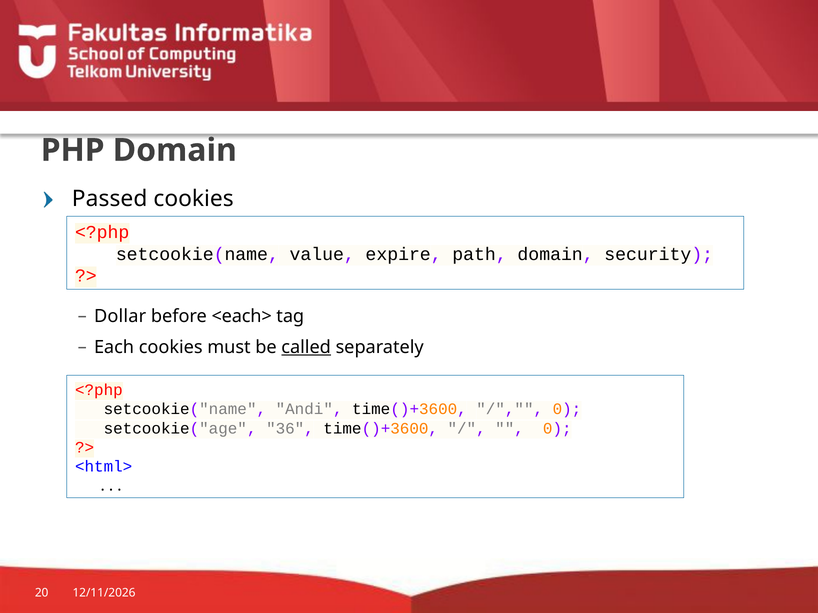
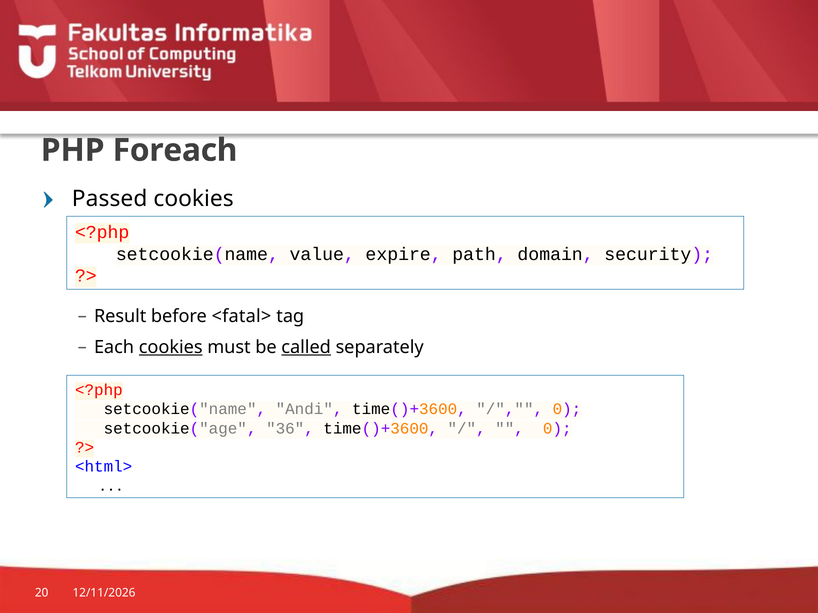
PHP Domain: Domain -> Foreach
Dollar: Dollar -> Result
<each>: <each> -> <fatal>
cookies at (171, 347) underline: none -> present
